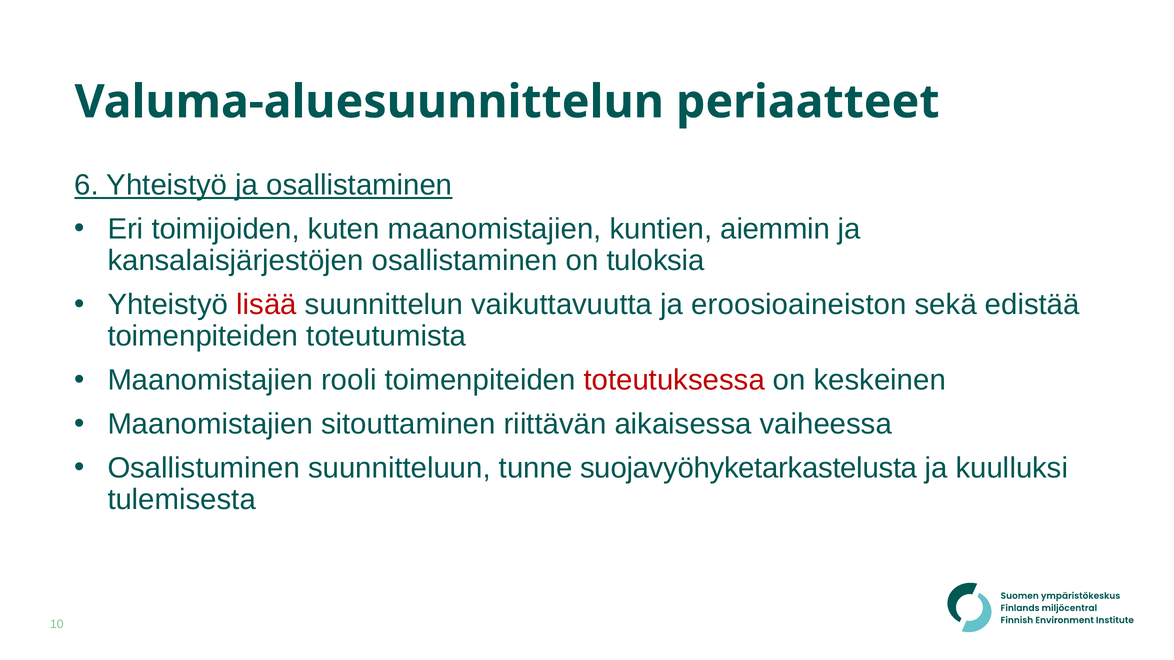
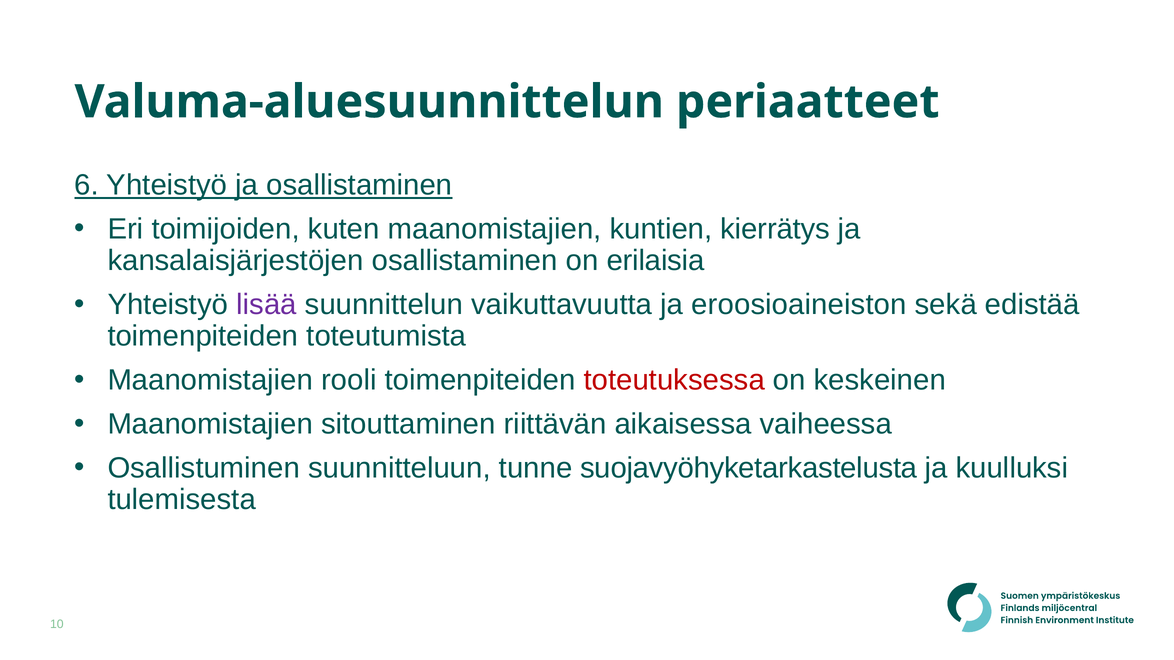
aiemmin: aiemmin -> kierrätys
tuloksia: tuloksia -> erilaisia
lisää colour: red -> purple
